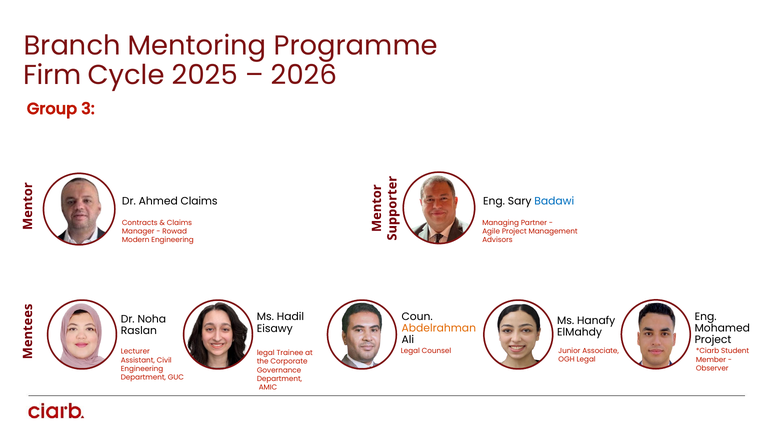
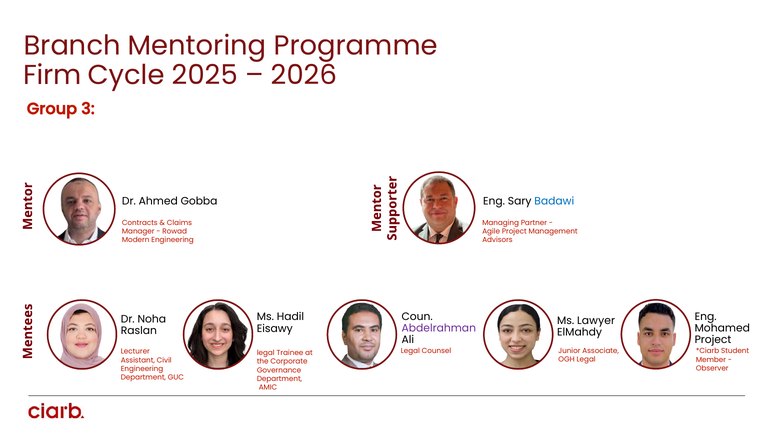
Ahmed Claims: Claims -> Gobba
Hanafy: Hanafy -> Lawyer
Abdelrahman colour: orange -> purple
